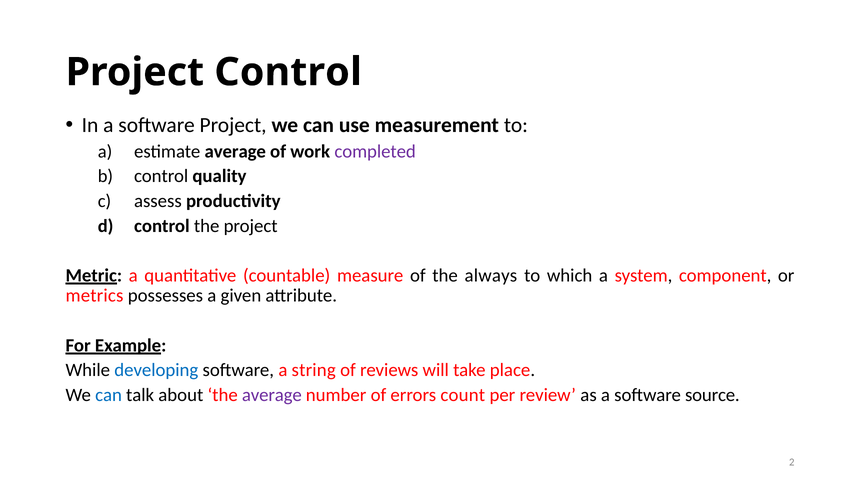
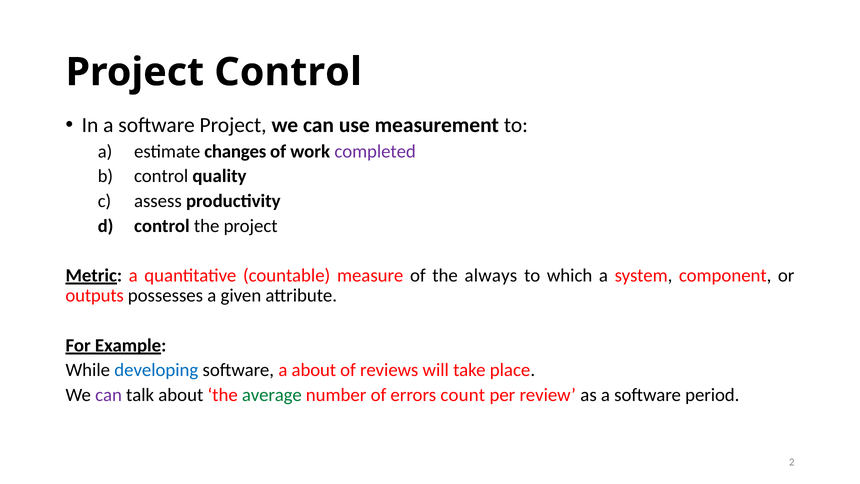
estimate average: average -> changes
metrics: metrics -> outputs
a string: string -> about
can at (109, 395) colour: blue -> purple
average at (272, 395) colour: purple -> green
source: source -> period
